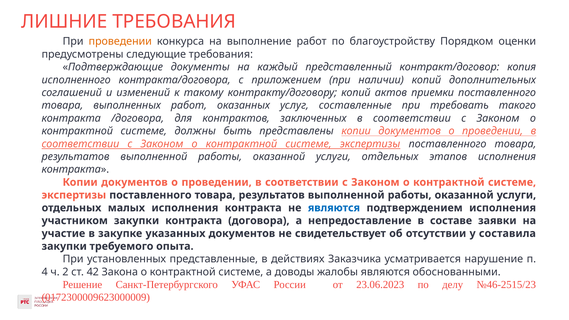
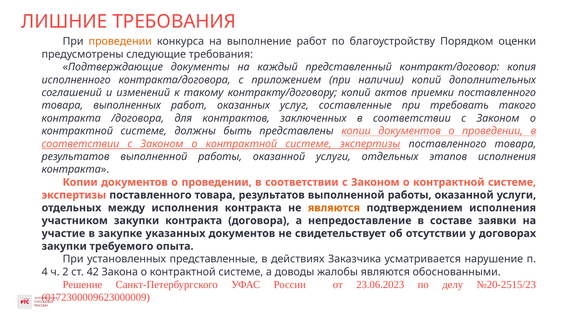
малых: малых -> между
являются at (334, 208) colour: blue -> orange
составила: составила -> договорах
№46-2515/23: №46-2515/23 -> №20-2515/23
